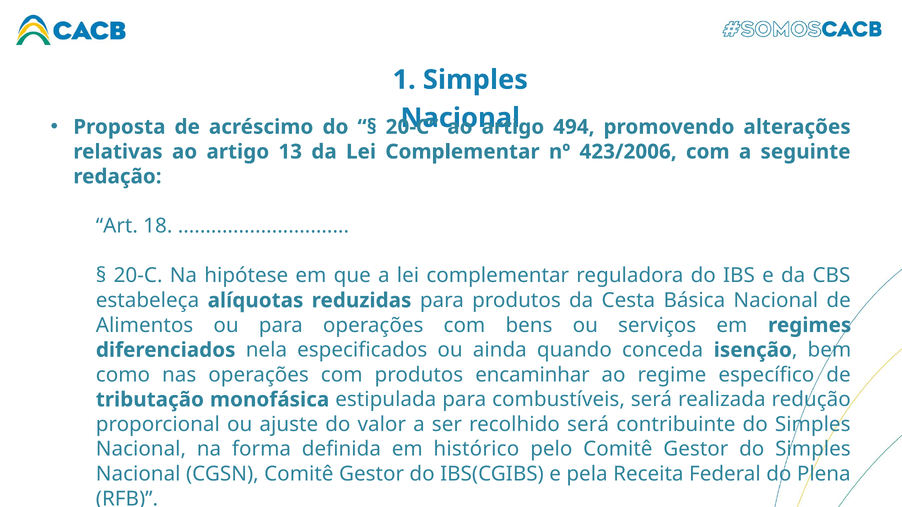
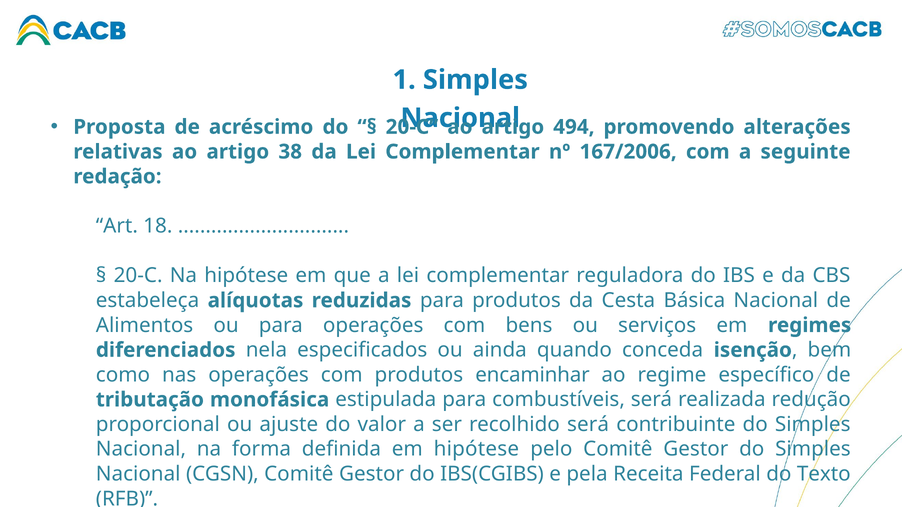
13: 13 -> 38
423/2006: 423/2006 -> 167/2006
em histórico: histórico -> hipótese
Plena: Plena -> Texto
